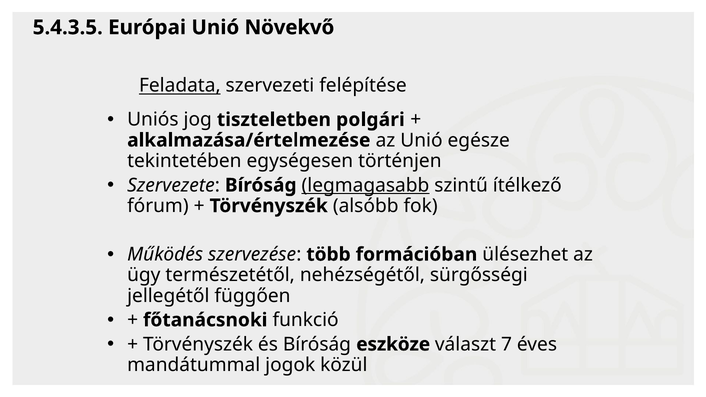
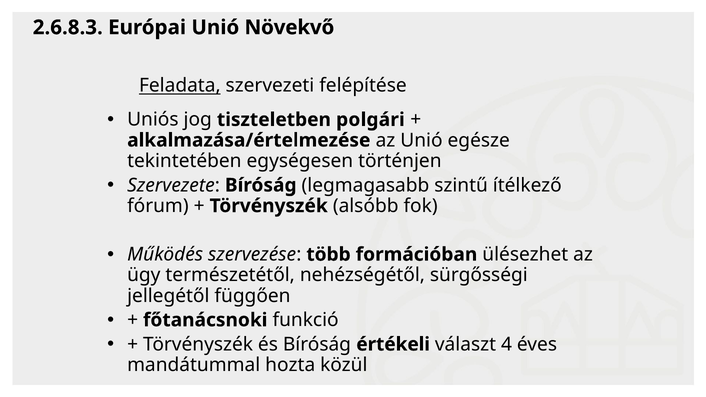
5.4.3.5: 5.4.3.5 -> 2.6.8.3
legmagasabb underline: present -> none
eszköze: eszköze -> értékeli
7: 7 -> 4
jogok: jogok -> hozta
